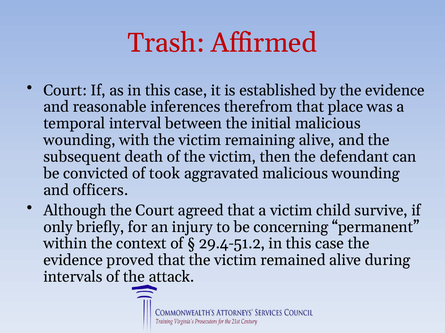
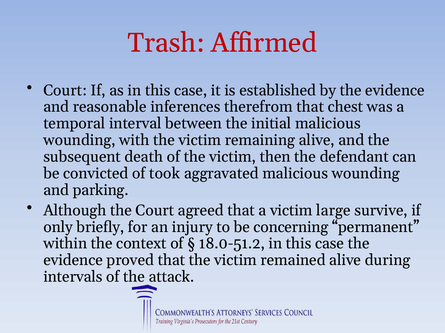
place: place -> chest
officers: officers -> parking
child: child -> large
29.4-51.2: 29.4-51.2 -> 18.0-51.2
